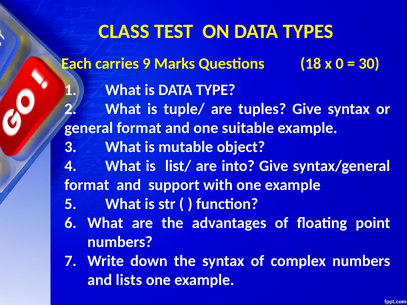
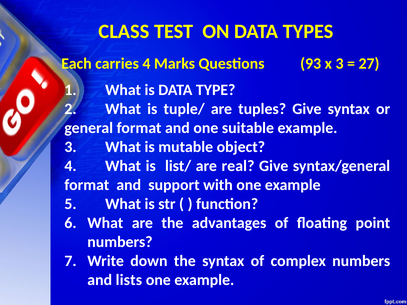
carries 9: 9 -> 4
18: 18 -> 93
x 0: 0 -> 3
30: 30 -> 27
into: into -> real
